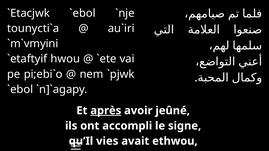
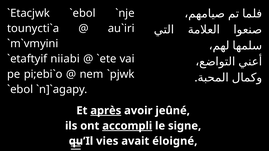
hwou: hwou -> niiabi
accompli underline: none -> present
ethwou: ethwou -> éloigné
